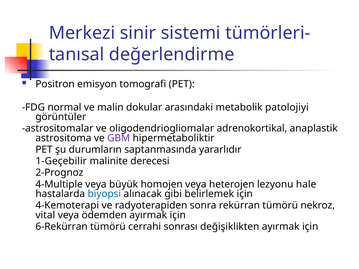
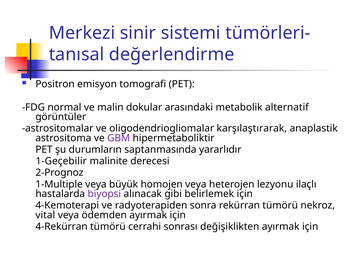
patolojiyi: patolojiyi -> alternatif
adrenokortikal: adrenokortikal -> karşılaştırarak
4-Multiple: 4-Multiple -> 1-Multiple
hale: hale -> ilaçlı
biyopsi colour: blue -> purple
6-Rekürran: 6-Rekürran -> 4-Rekürran
